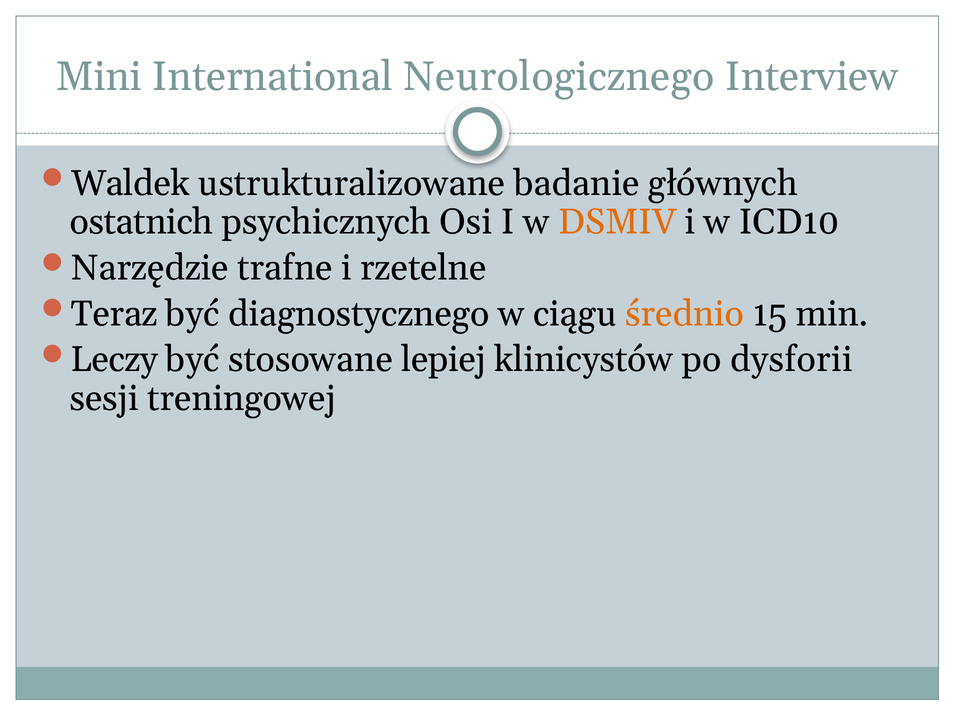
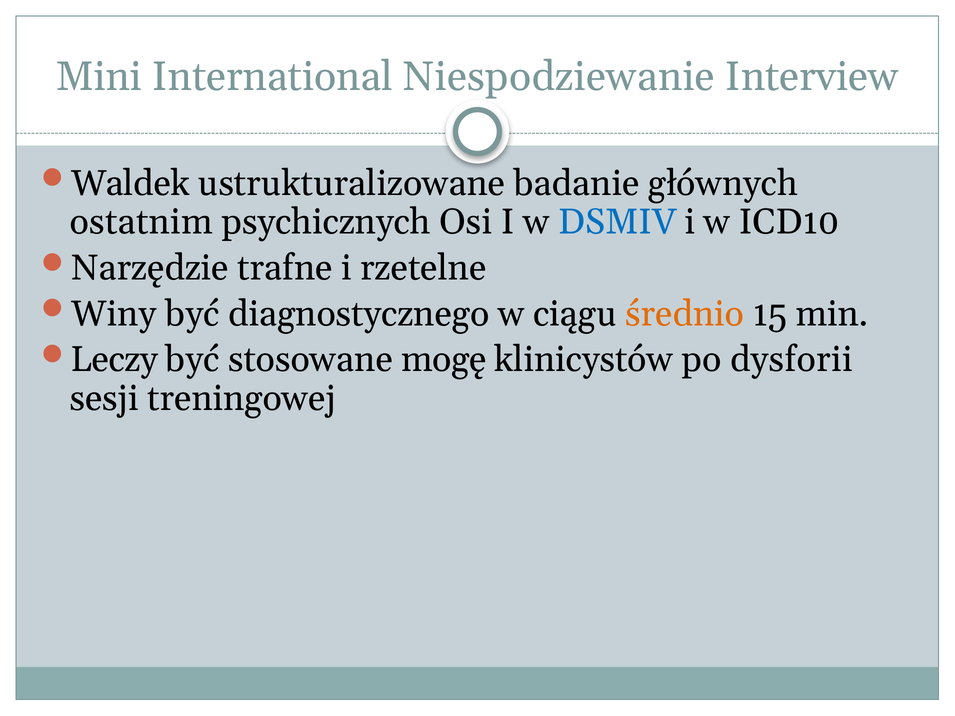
Neurologicznego: Neurologicznego -> Niespodziewanie
ostatnich: ostatnich -> ostatnim
DSMIV colour: orange -> blue
Teraz: Teraz -> Winy
lepiej: lepiej -> mogę
